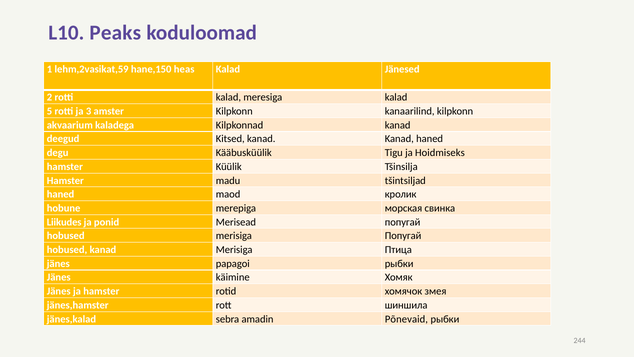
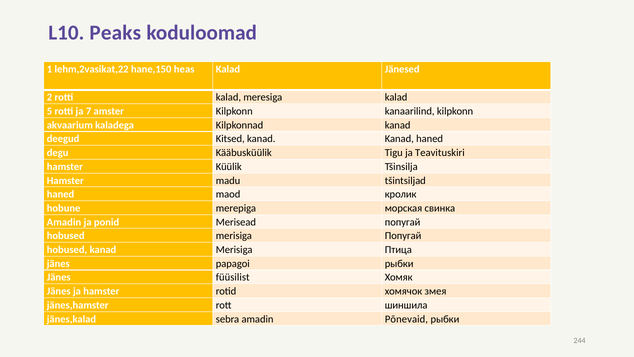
lehm,2vasikat,59: lehm,2vasikat,59 -> lehm,2vasikat,22
3: 3 -> 7
Hoidmiseks: Hoidmiseks -> Teavituskiri
Liikudes at (64, 222): Liikudes -> Amadin
käimine: käimine -> füüsilist
